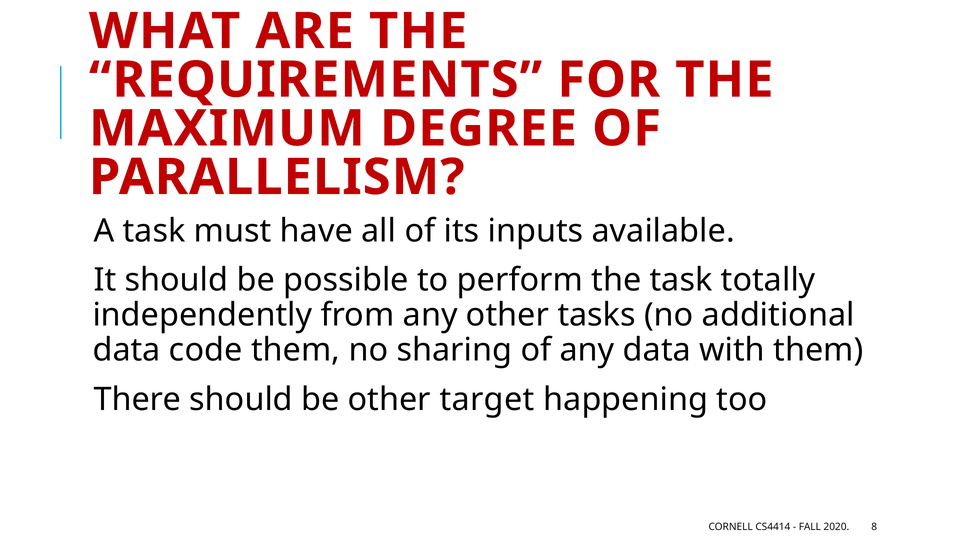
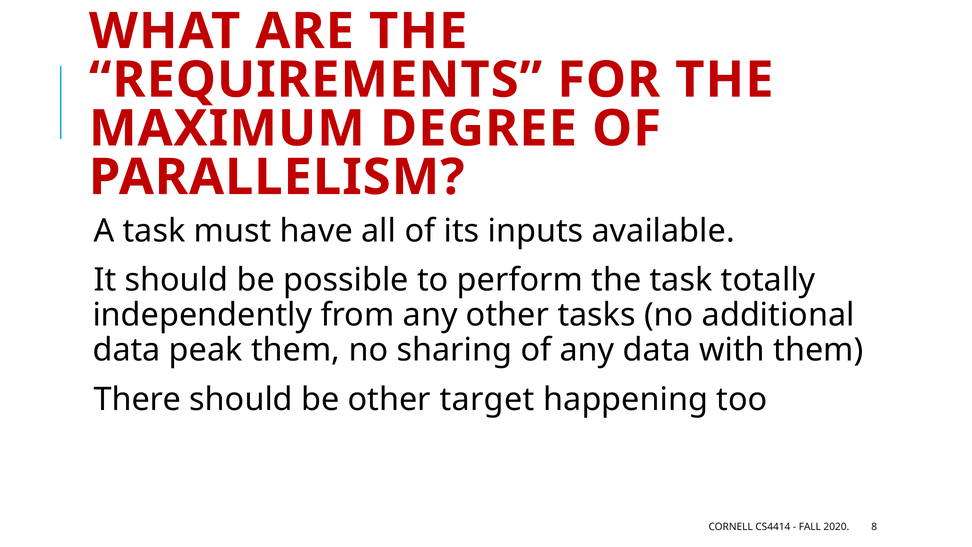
code: code -> peak
